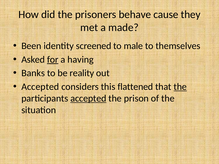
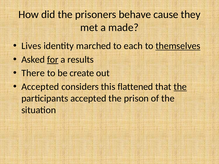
Been: Been -> Lives
screened: screened -> marched
male: male -> each
themselves underline: none -> present
having: having -> results
Banks: Banks -> There
reality: reality -> create
accepted at (88, 99) underline: present -> none
